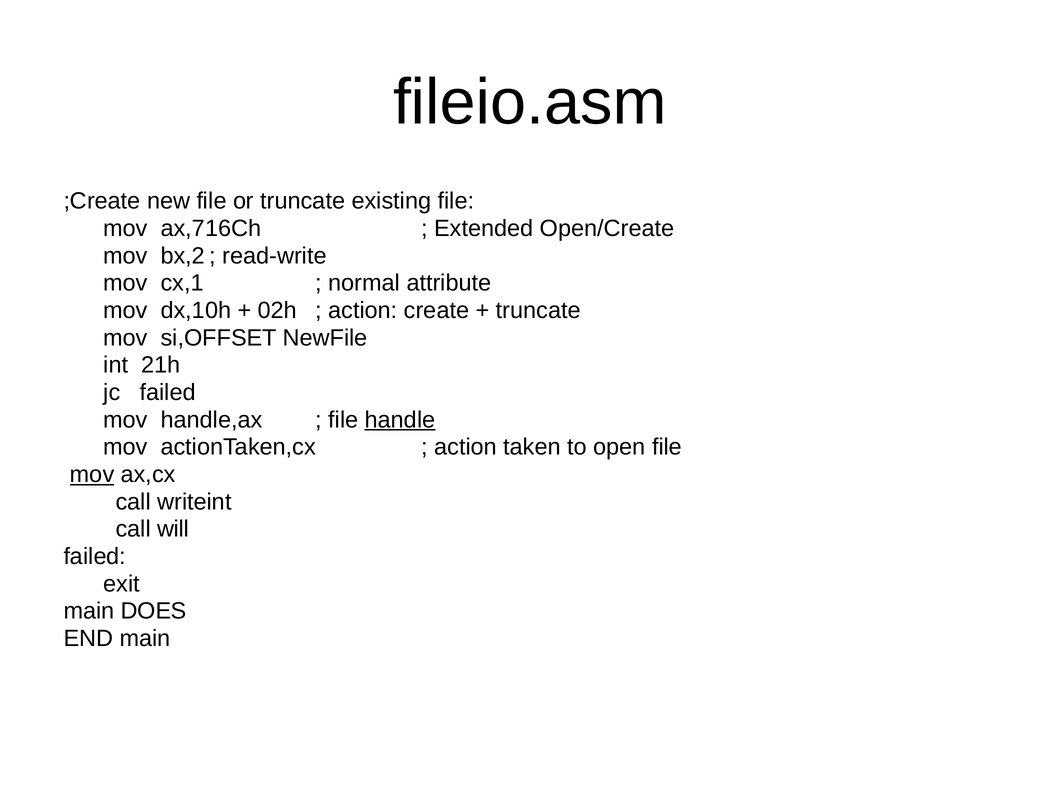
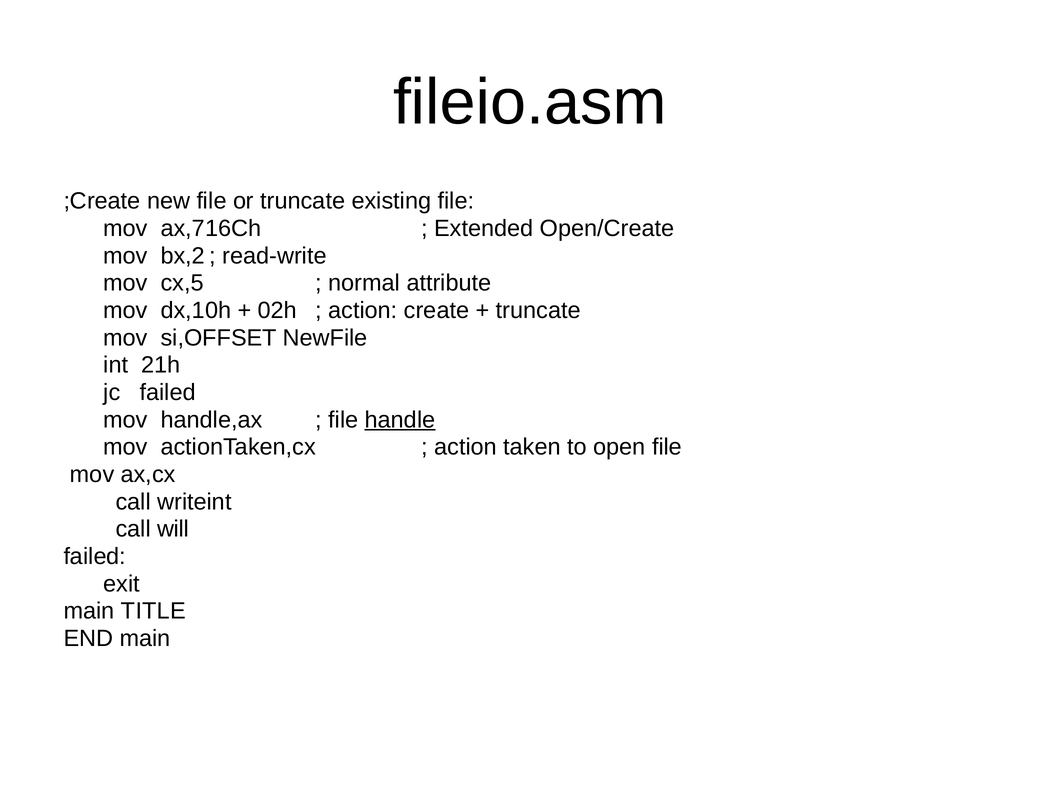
cx,1: cx,1 -> cx,5
mov at (92, 474) underline: present -> none
DOES: DOES -> TITLE
